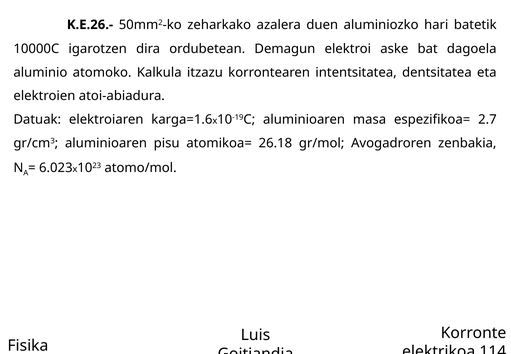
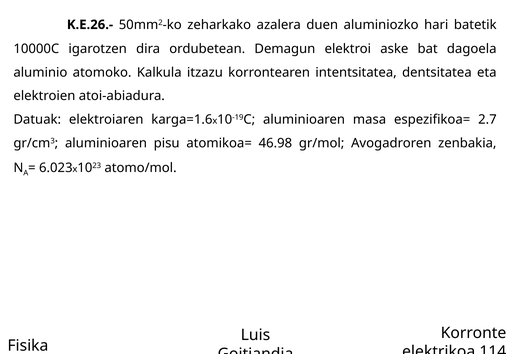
26.18: 26.18 -> 46.98
